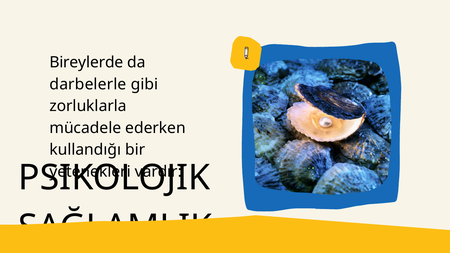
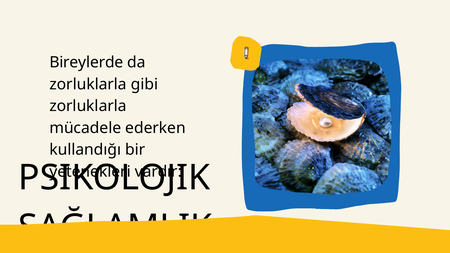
darbelerle at (88, 84): darbelerle -> zorluklarla
